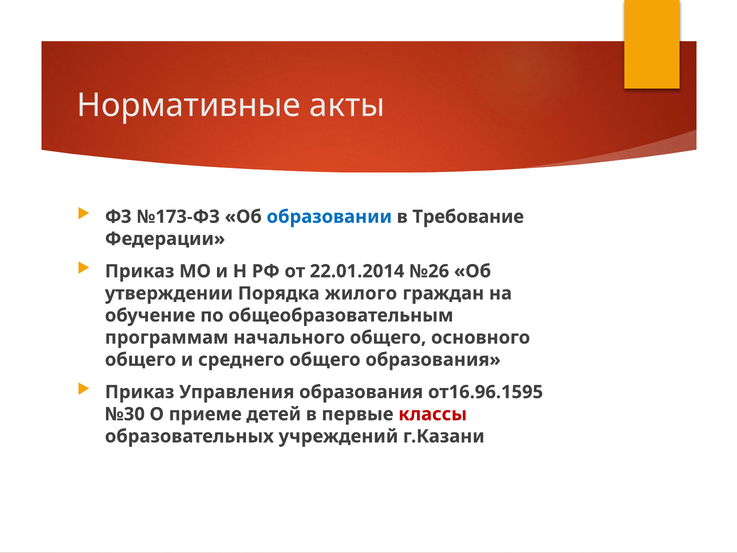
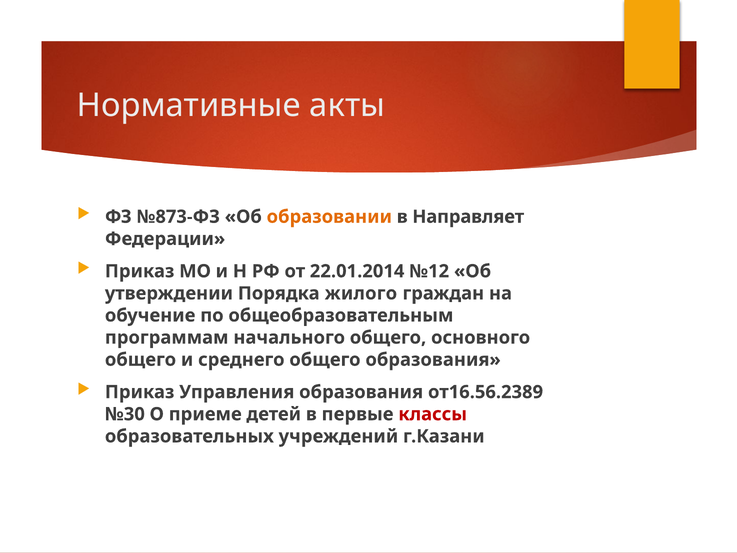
№173-ФЗ: №173-ФЗ -> №873-ФЗ
образовании colour: blue -> orange
Требование: Требование -> Направляет
№26: №26 -> №12
от16.96.1595: от16.96.1595 -> от16.56.2389
